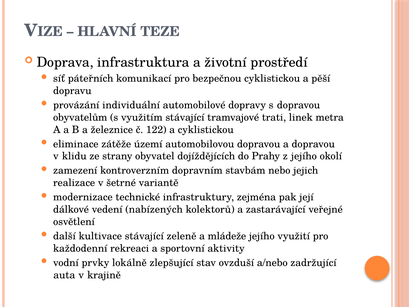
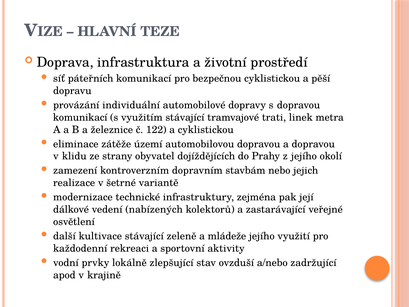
obyvatelům at (80, 117): obyvatelům -> komunikací
auta: auta -> apod
